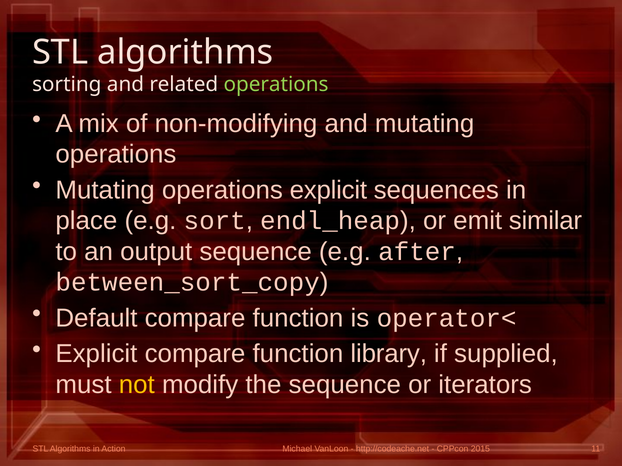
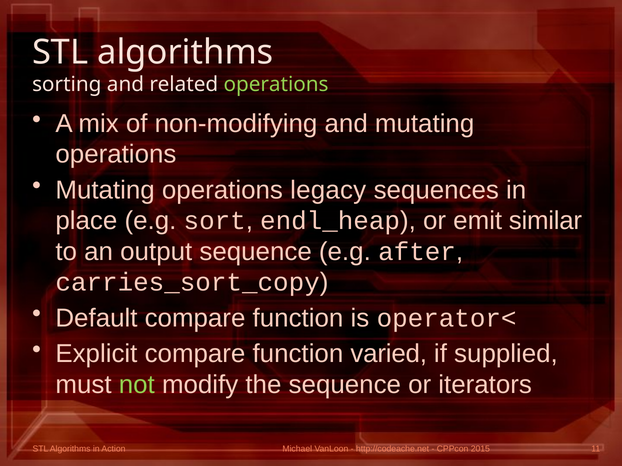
operations explicit: explicit -> legacy
between_sort_copy: between_sort_copy -> carries_sort_copy
library: library -> varied
not colour: yellow -> light green
